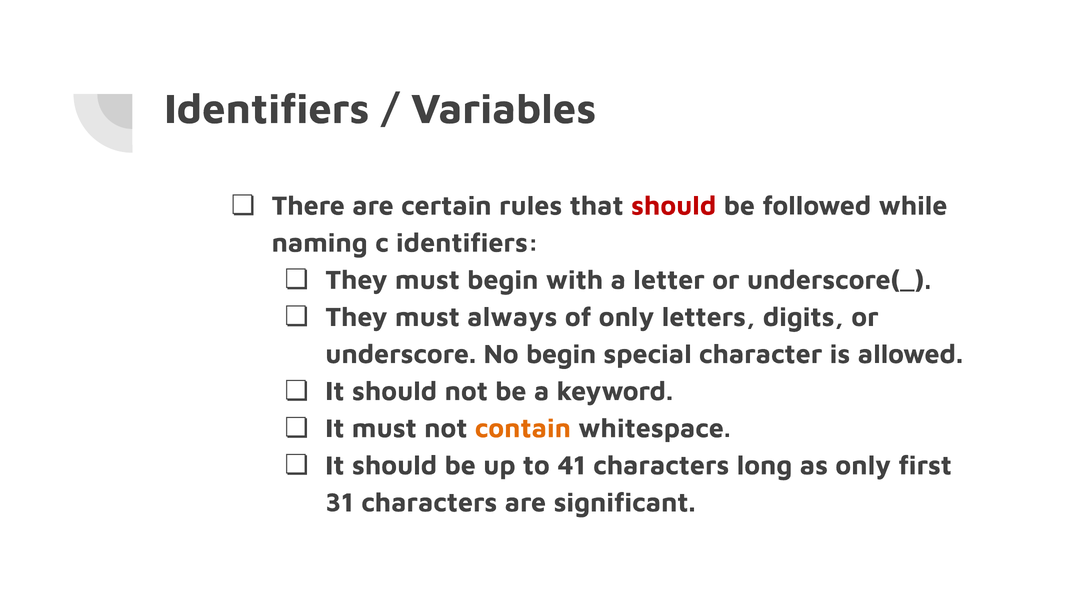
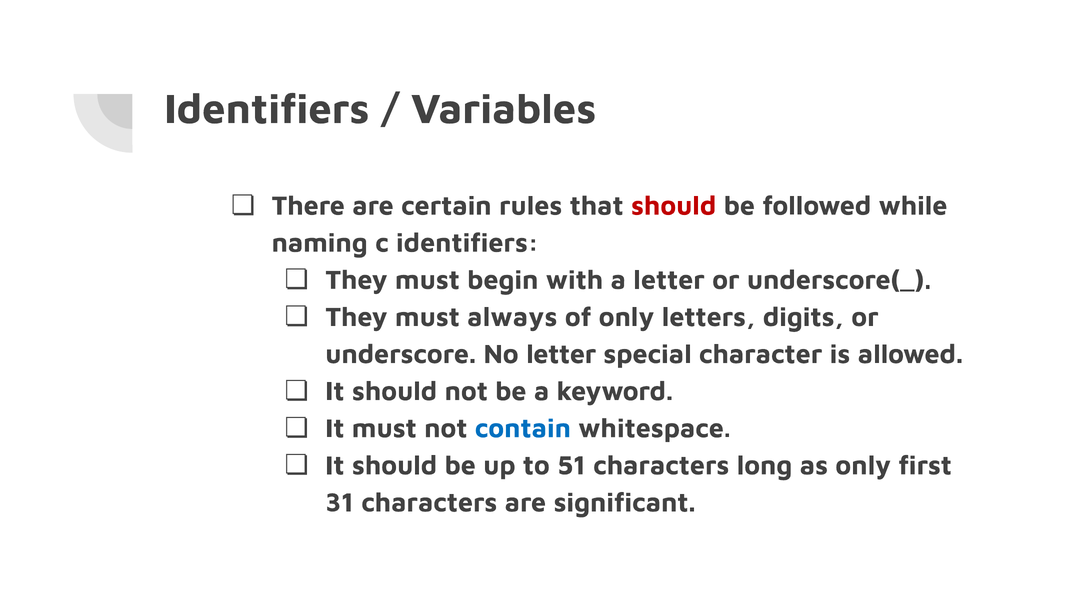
No begin: begin -> letter
contain colour: orange -> blue
41: 41 -> 51
